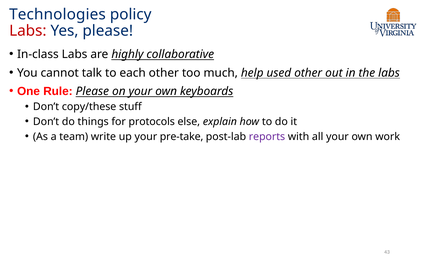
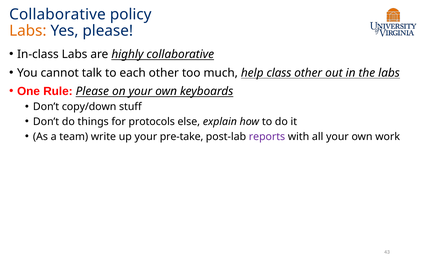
Technologies at (57, 14): Technologies -> Collaborative
Labs at (28, 31) colour: red -> orange
used: used -> class
copy/these: copy/these -> copy/down
